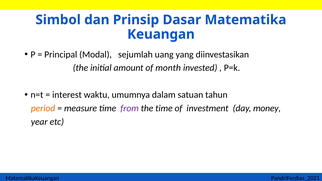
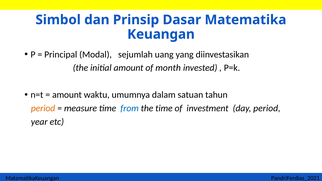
interest at (67, 95): interest -> amount
from colour: purple -> blue
day money: money -> period
